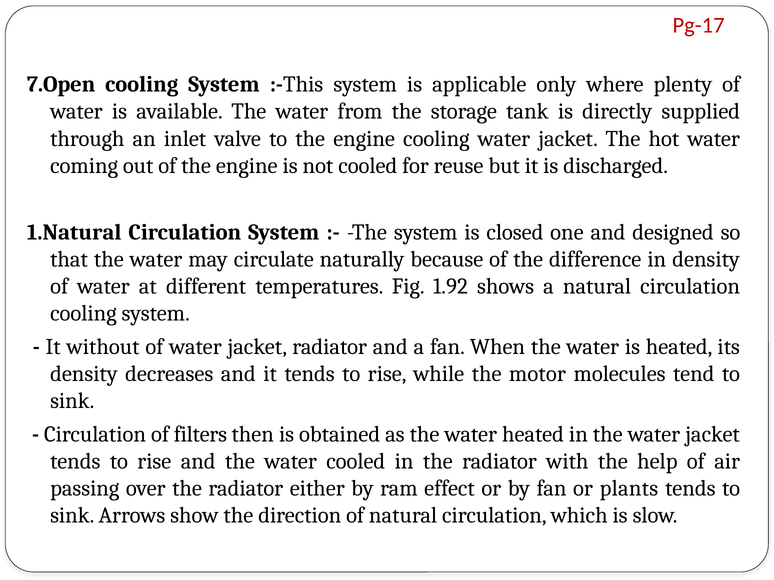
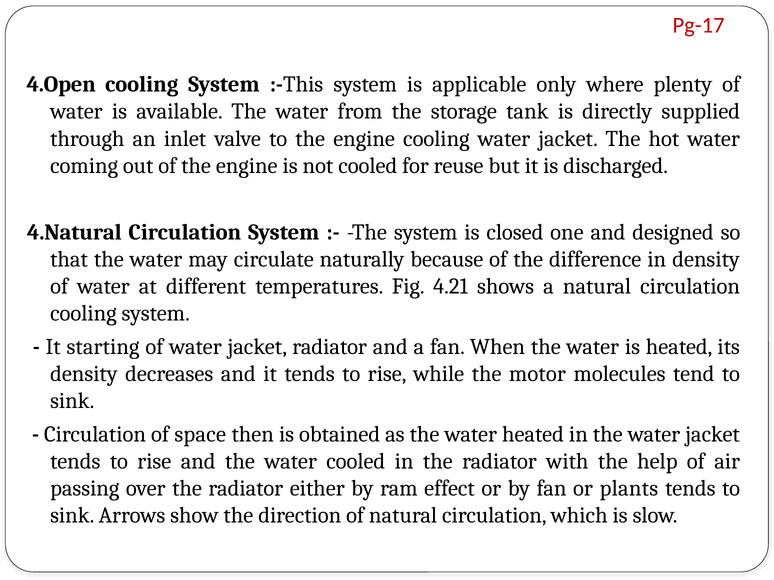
7.Open: 7.Open -> 4.Open
1.Natural: 1.Natural -> 4.Natural
1.92: 1.92 -> 4.21
without: without -> starting
filters: filters -> space
